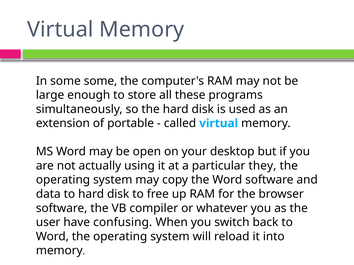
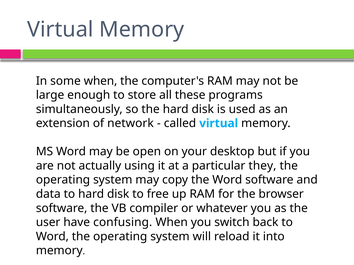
some some: some -> when
portable: portable -> network
